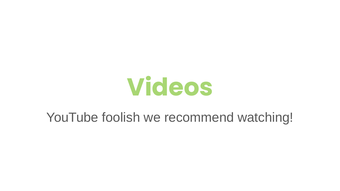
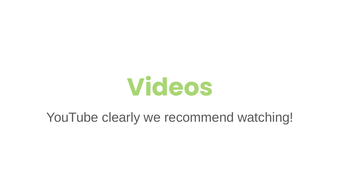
foolish: foolish -> clearly
